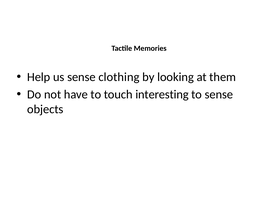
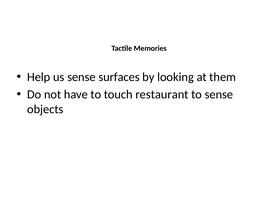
clothing: clothing -> surfaces
interesting: interesting -> restaurant
